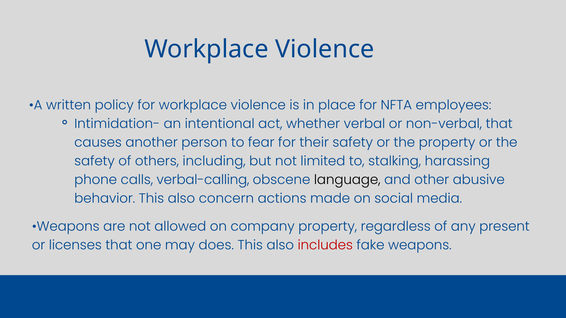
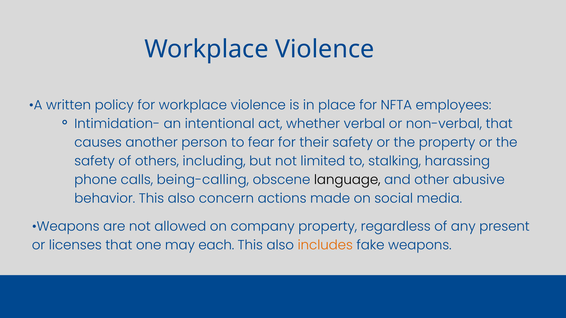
verbal-calling: verbal-calling -> being-calling
does: does -> each
includes colour: red -> orange
